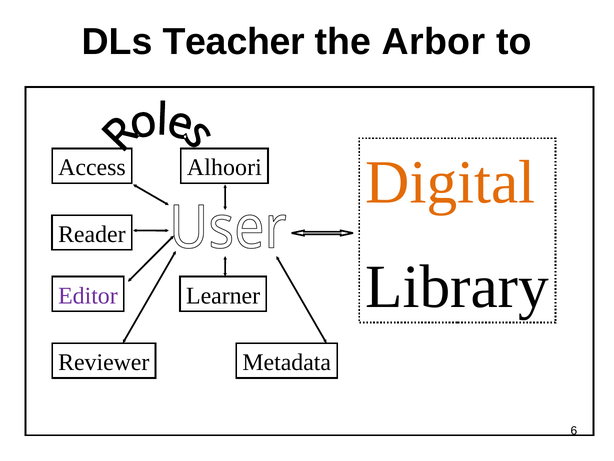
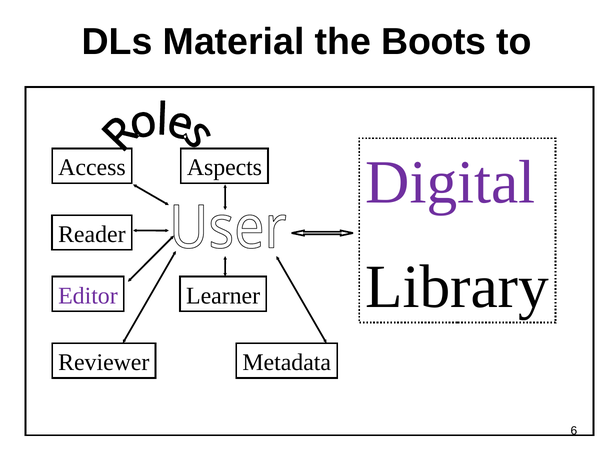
Teacher: Teacher -> Material
Arbor: Arbor -> Boots
Digital colour: orange -> purple
Alhoori: Alhoori -> Aspects
